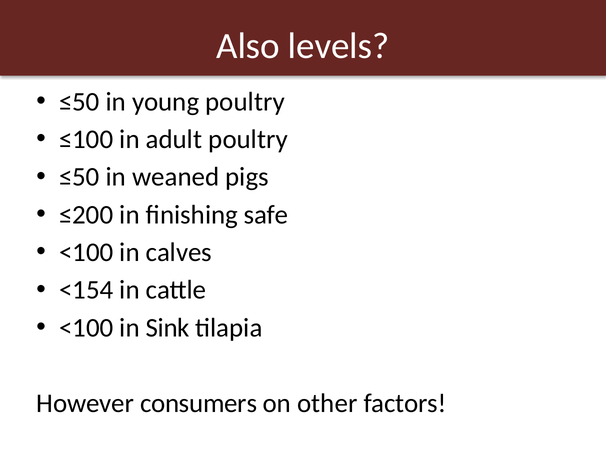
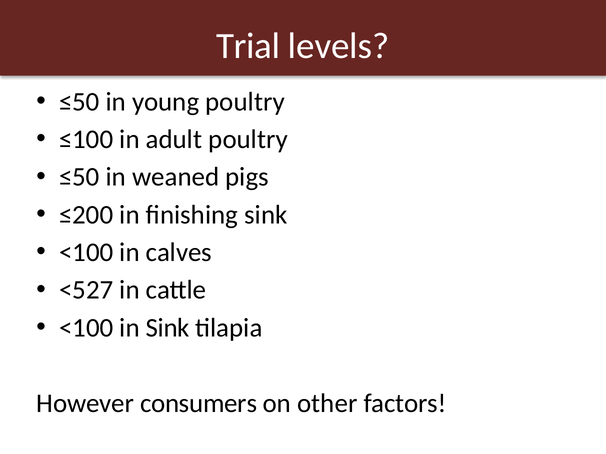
Also: Also -> Trial
finishing safe: safe -> sink
<154: <154 -> <527
